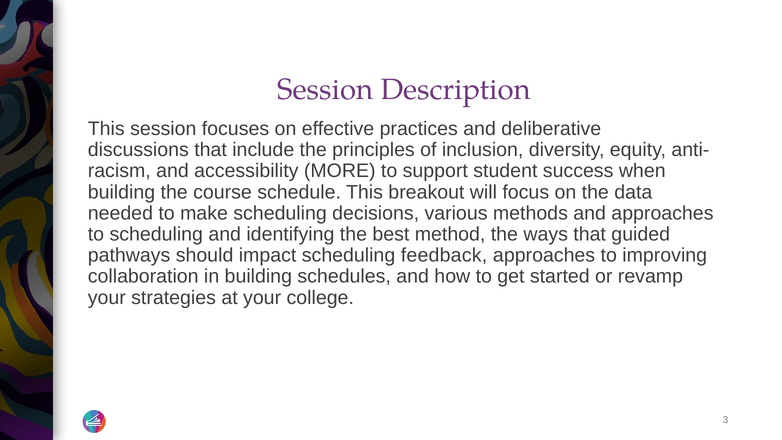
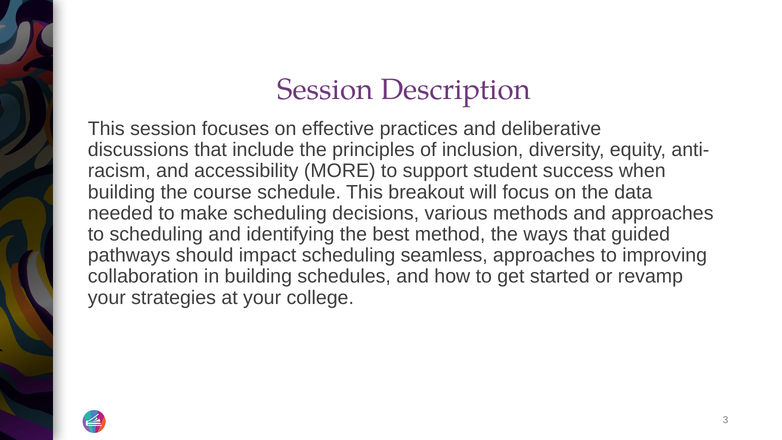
feedback: feedback -> seamless
